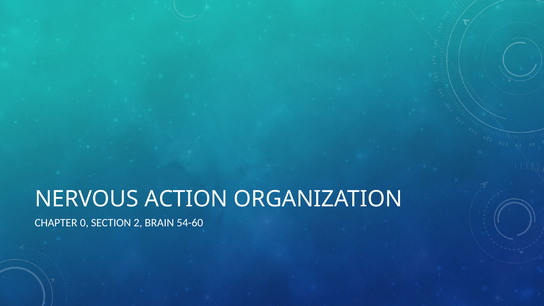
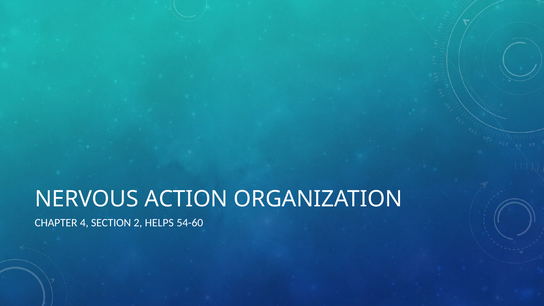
0: 0 -> 4
BRAIN: BRAIN -> HELPS
